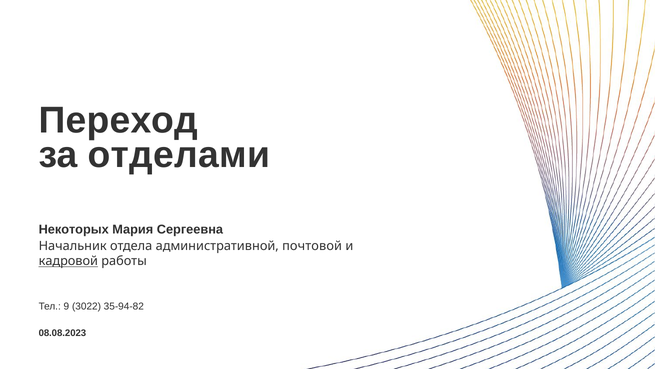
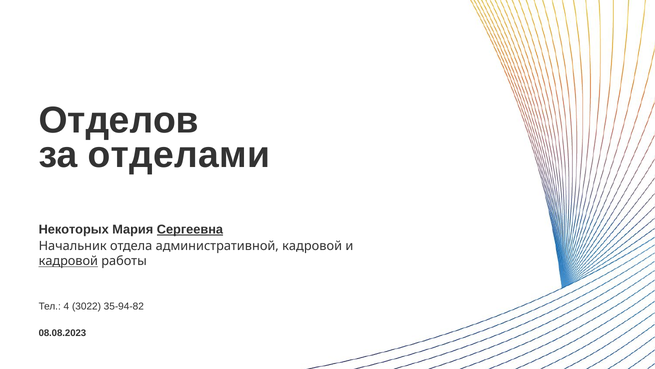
Переход: Переход -> Отделов
Сергеевна underline: none -> present
административной почтовой: почтовой -> кадровой
9: 9 -> 4
